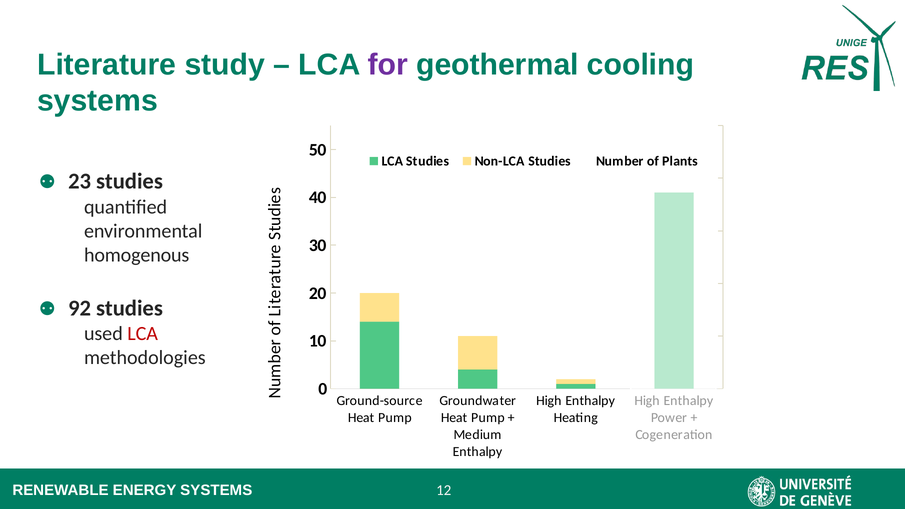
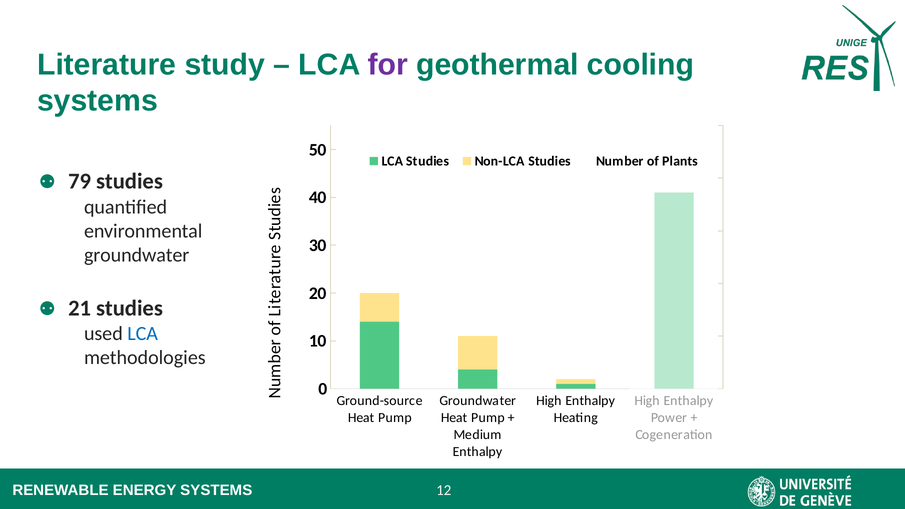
23: 23 -> 79
homogenous at (137, 255): homogenous -> groundwater
92: 92 -> 21
LCA at (143, 334) colour: red -> blue
